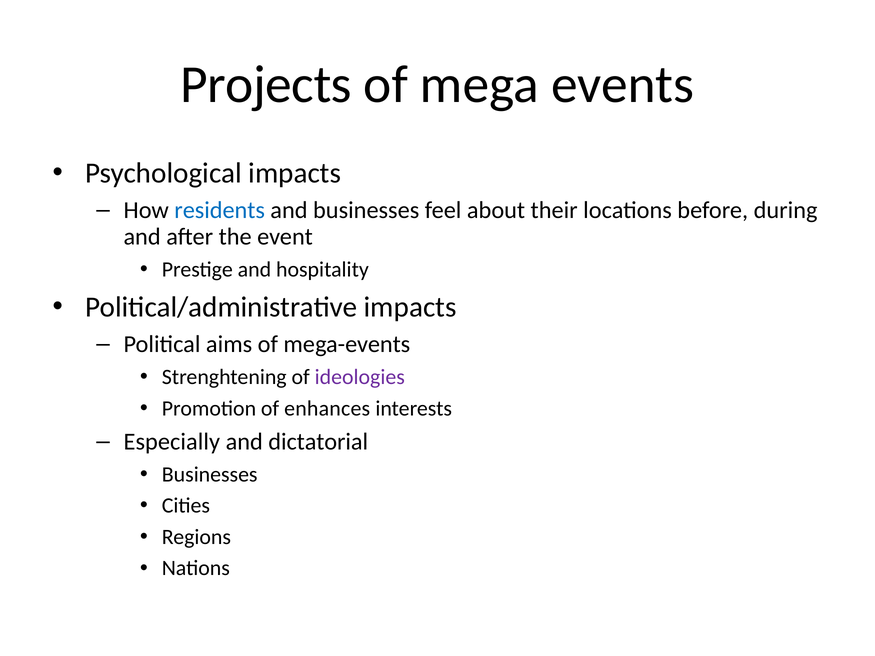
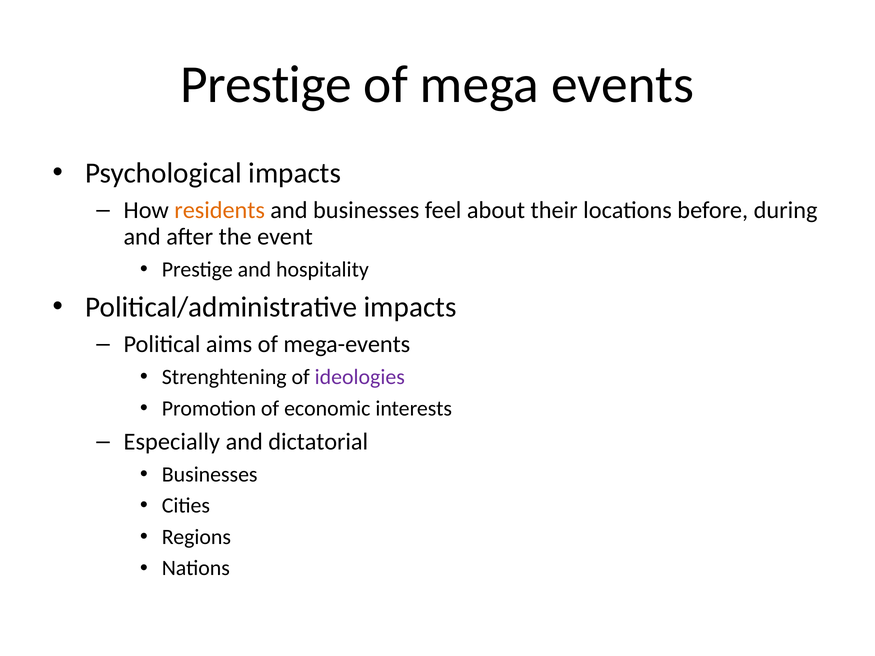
Projects at (266, 85): Projects -> Prestige
residents colour: blue -> orange
enhances: enhances -> economic
